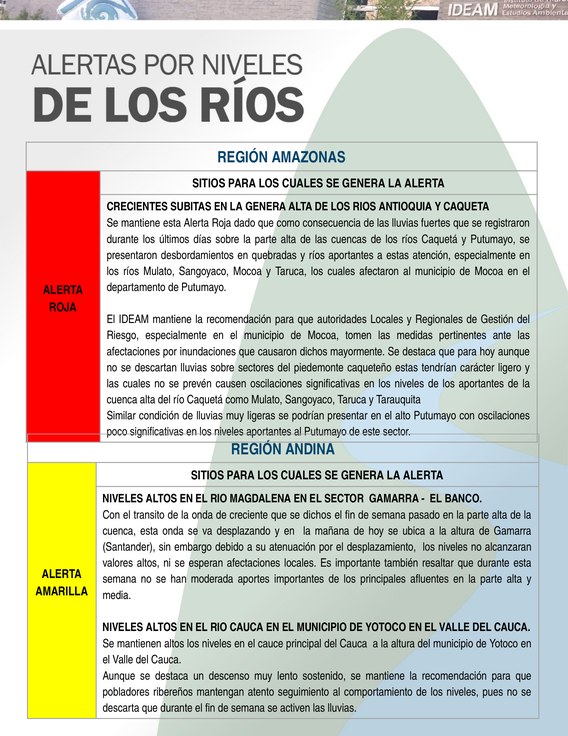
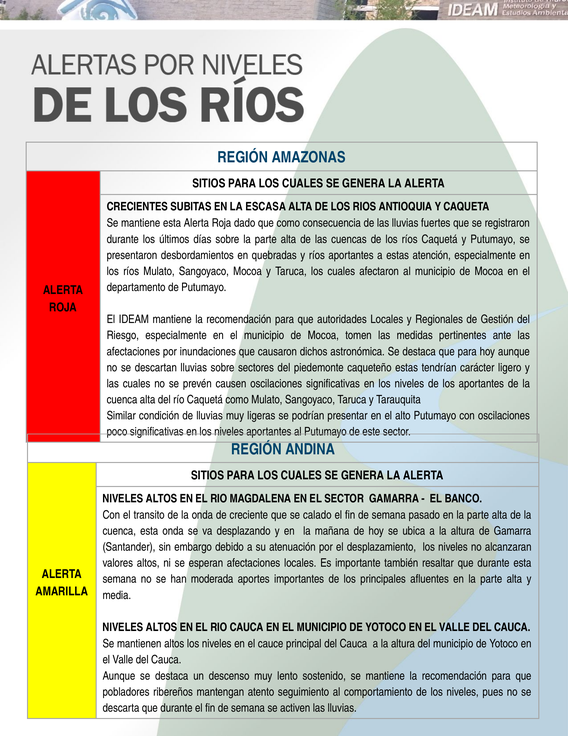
LA GENERA: GENERA -> ESCASA
mayormente: mayormente -> astronómica
se dichos: dichos -> calado
